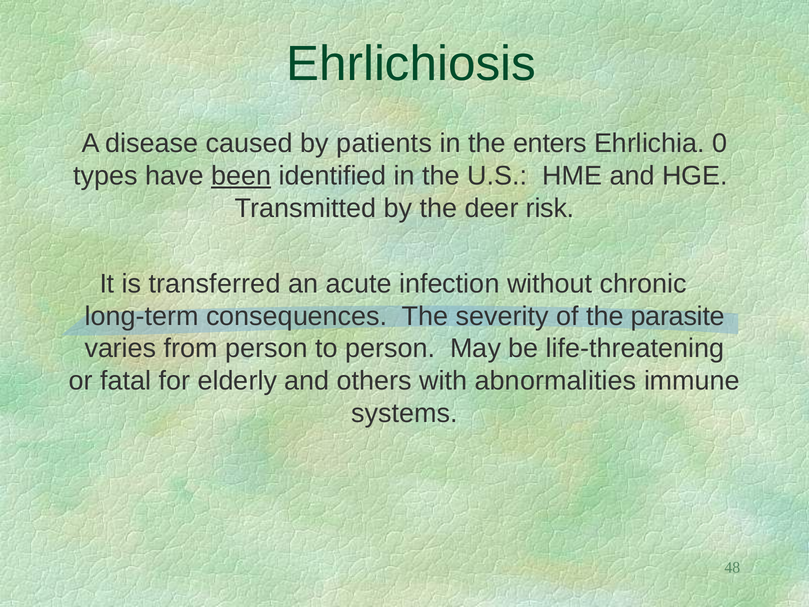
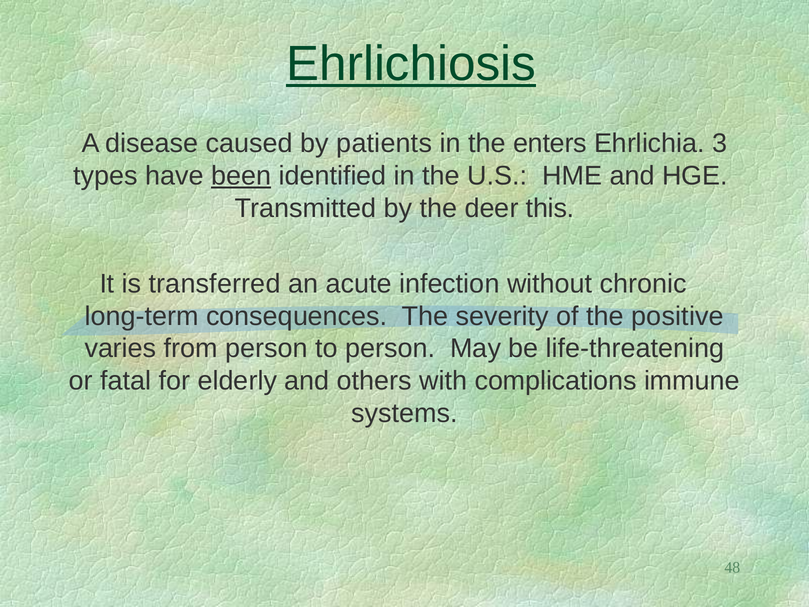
Ehrlichiosis underline: none -> present
0: 0 -> 3
risk: risk -> this
parasite: parasite -> positive
abnormalities: abnormalities -> complications
